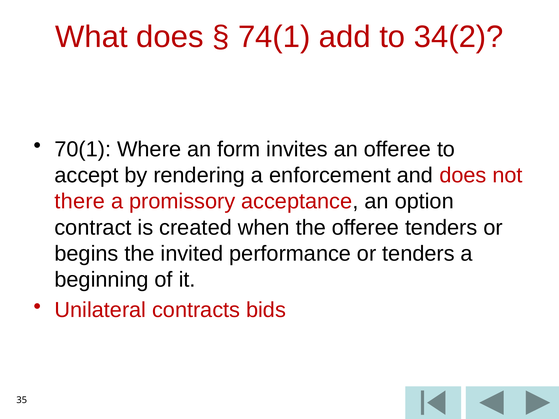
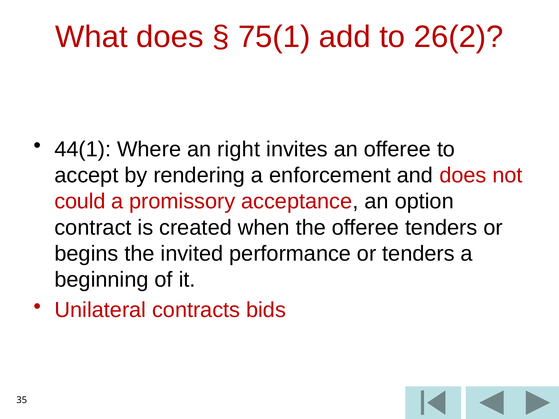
74(1: 74(1 -> 75(1
34(2: 34(2 -> 26(2
70(1: 70(1 -> 44(1
form: form -> right
there: there -> could
